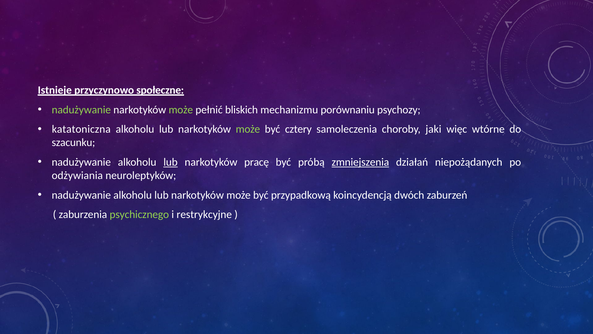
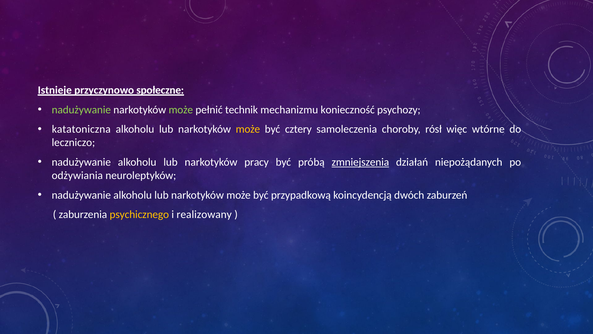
bliskich: bliskich -> technik
porównaniu: porównaniu -> konieczność
może at (248, 129) colour: light green -> yellow
jaki: jaki -> rósł
szacunku: szacunku -> leczniczo
lub at (171, 162) underline: present -> none
pracę: pracę -> pracy
psychicznego colour: light green -> yellow
restrykcyjne: restrykcyjne -> realizowany
